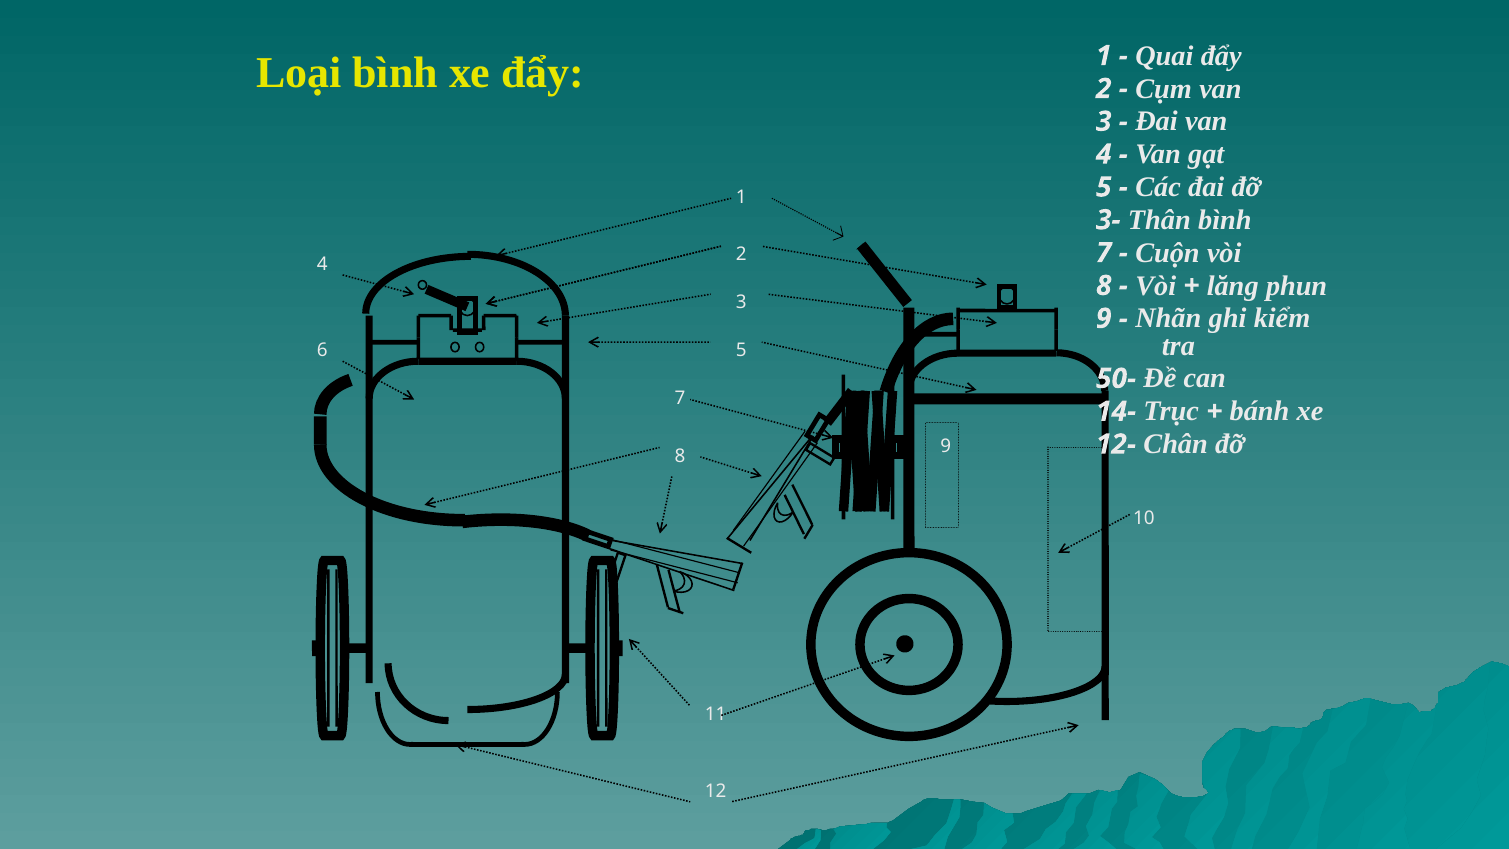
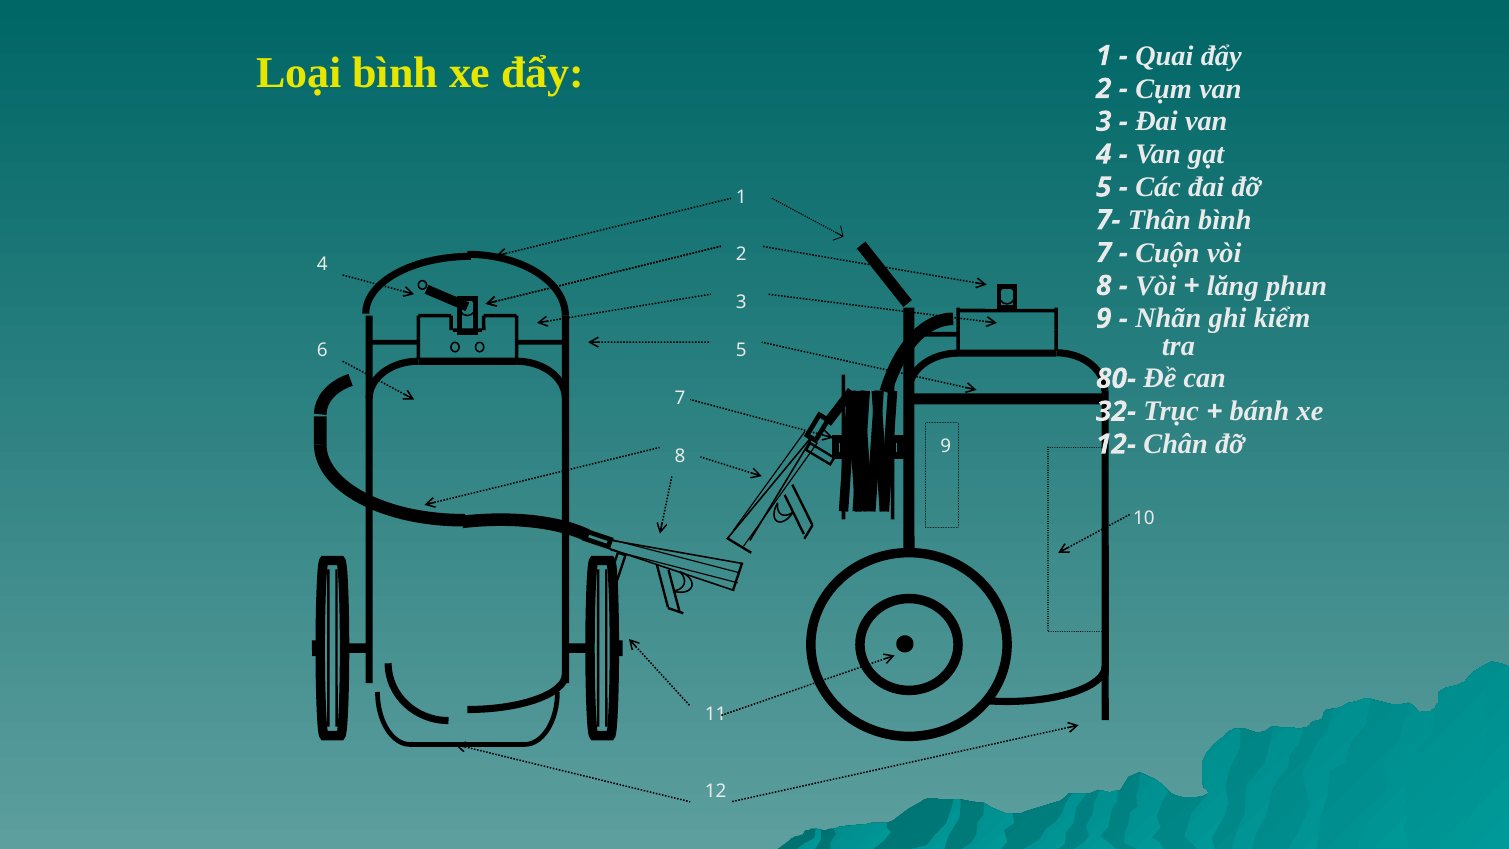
3-: 3- -> 7-
50-: 50- -> 80-
14-: 14- -> 32-
